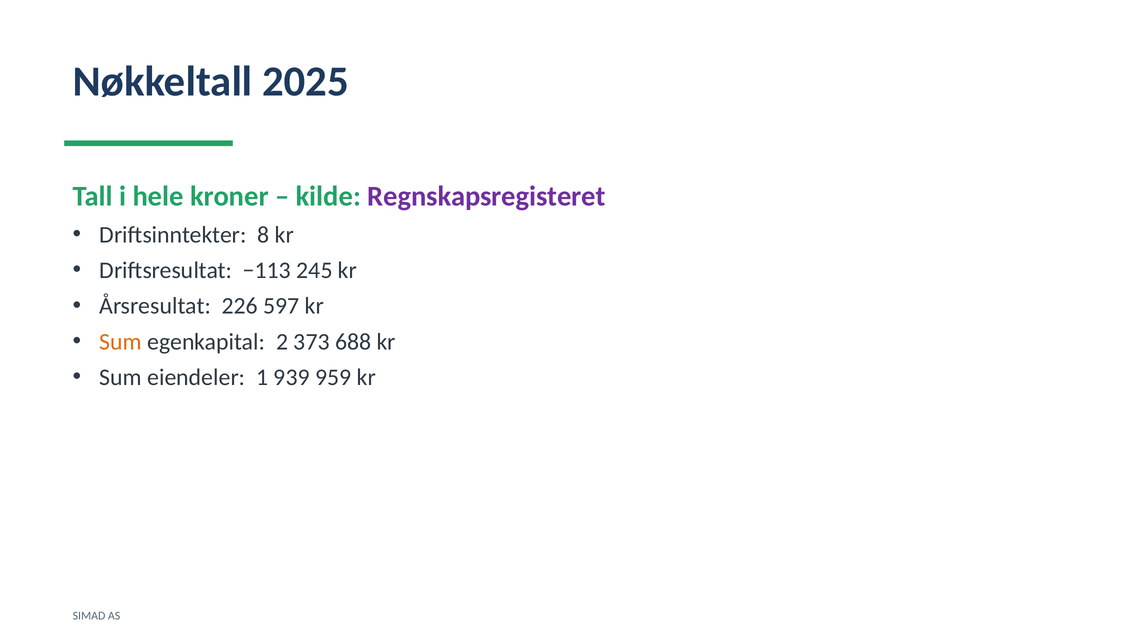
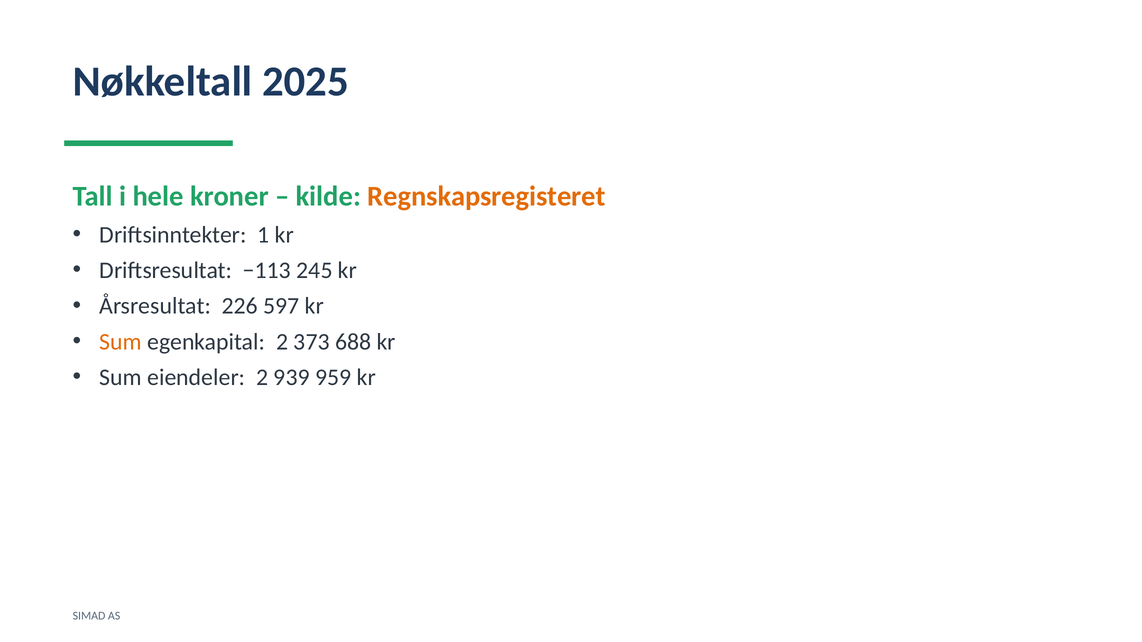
Regnskapsregisteret colour: purple -> orange
8: 8 -> 1
eiendeler 1: 1 -> 2
